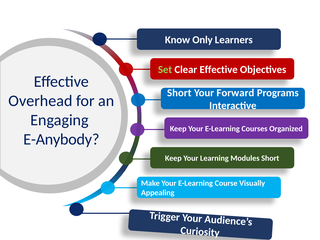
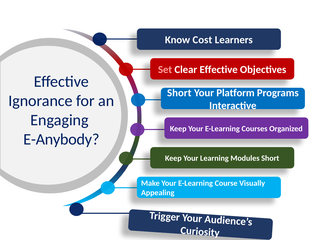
Only: Only -> Cost
Set colour: light green -> pink
Forward: Forward -> Platform
Overhead: Overhead -> Ignorance
